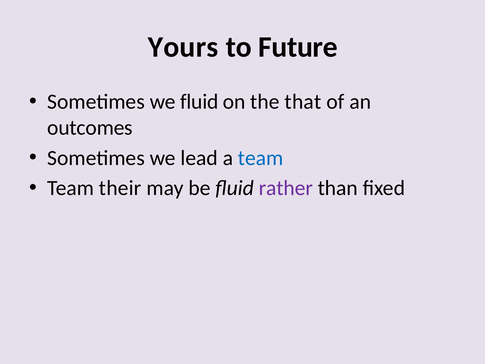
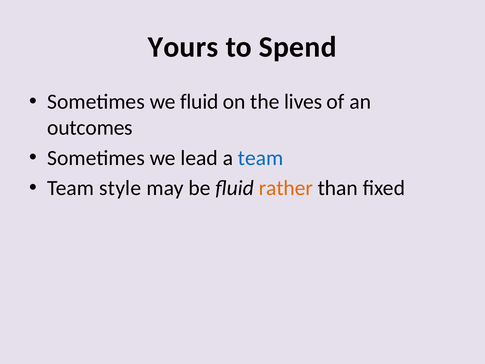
Future: Future -> Spend
that: that -> lives
their: their -> style
rather colour: purple -> orange
